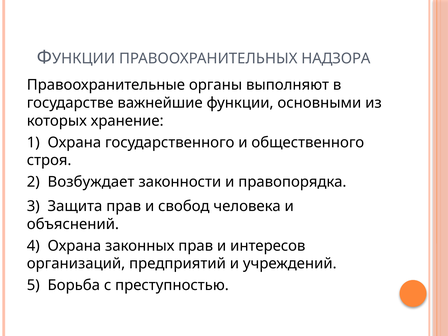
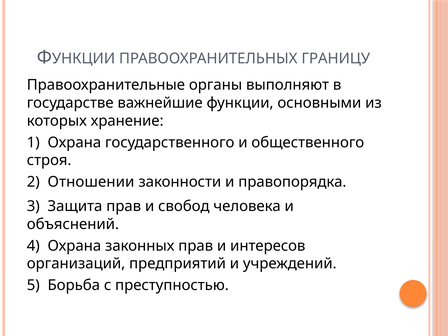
НАДЗОРА: НАДЗОРА -> ГРАНИЦУ
Возбуждает: Возбуждает -> Отношении
